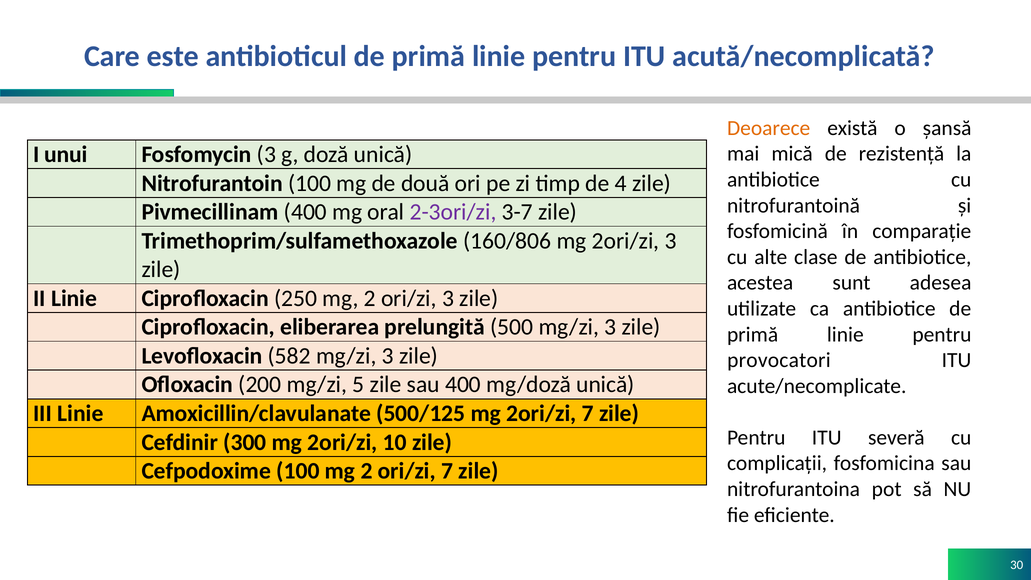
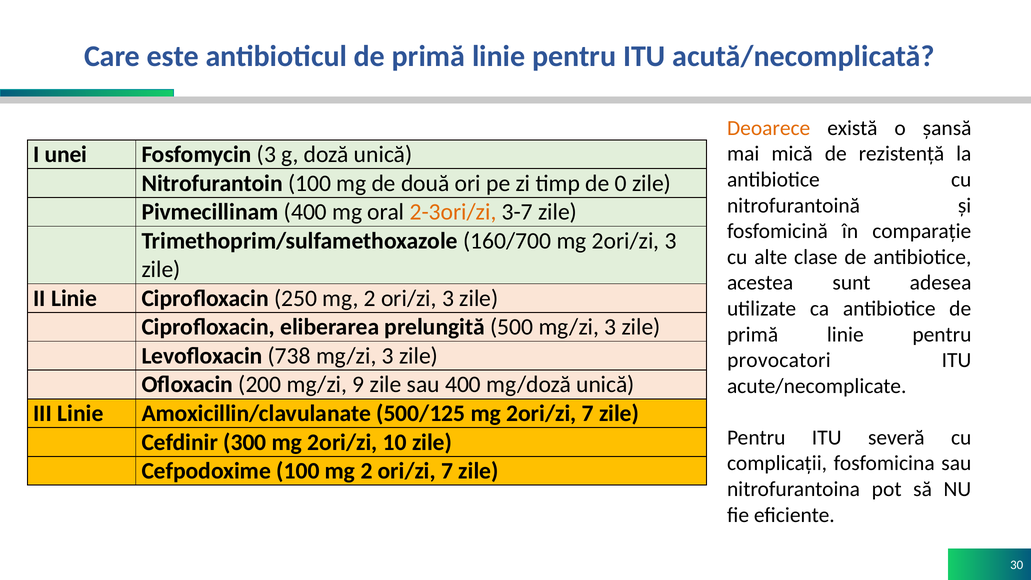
unui: unui -> unei
4: 4 -> 0
2-3ori/zi colour: purple -> orange
160/806: 160/806 -> 160/700
582: 582 -> 738
5: 5 -> 9
